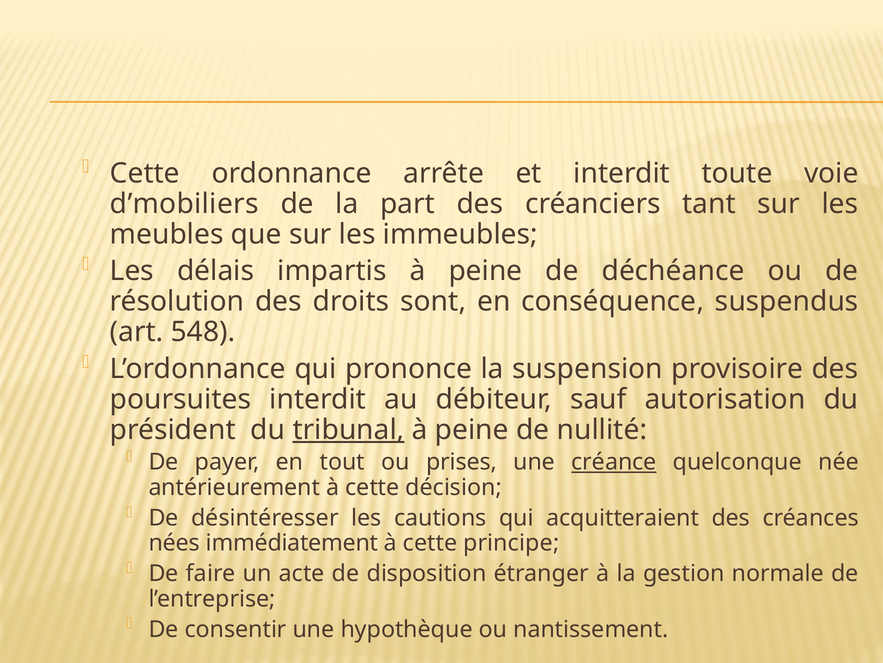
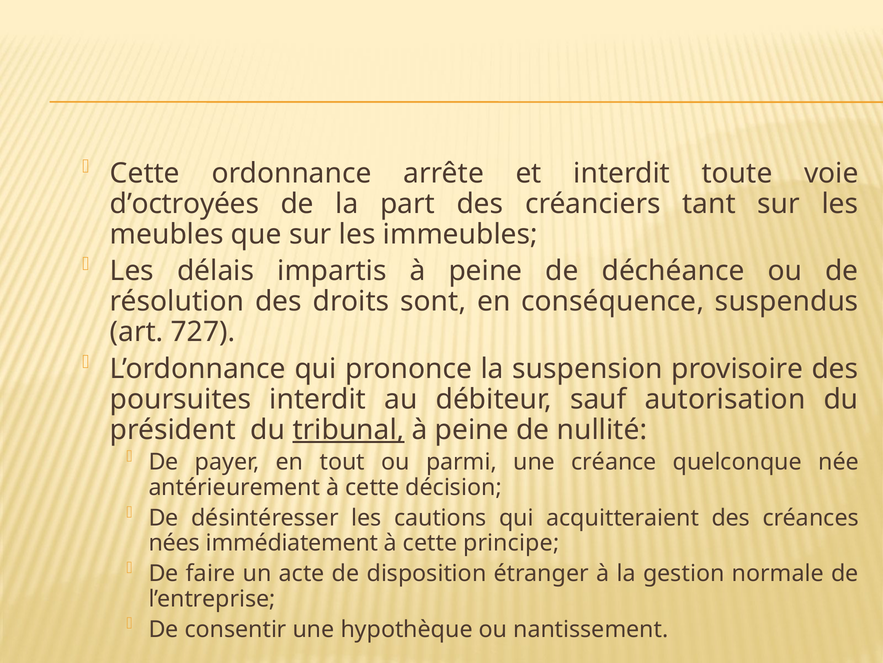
d’mobiliers: d’mobiliers -> d’octroyées
548: 548 -> 727
prises: prises -> parmi
créance underline: present -> none
